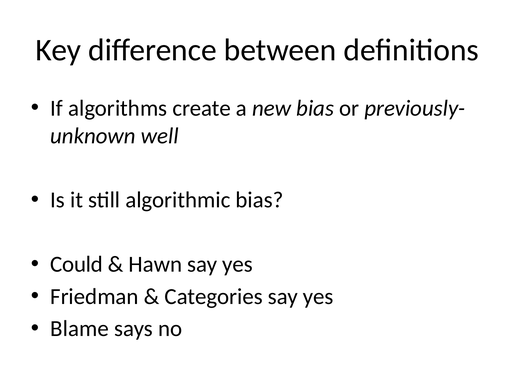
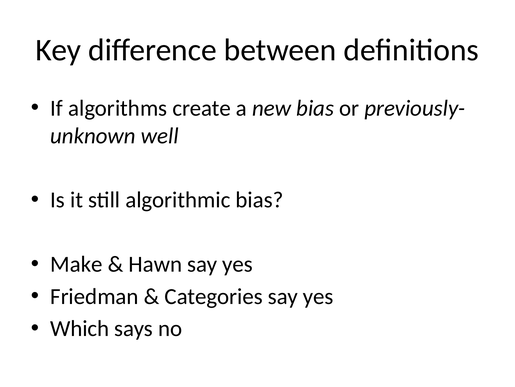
Could: Could -> Make
Blame: Blame -> Which
